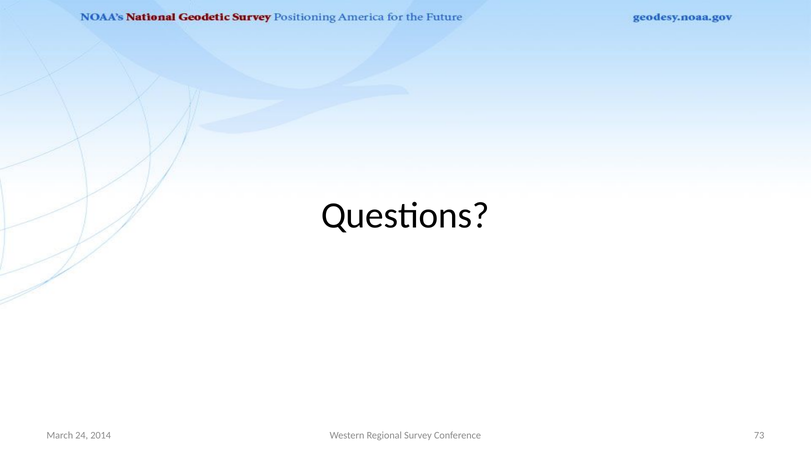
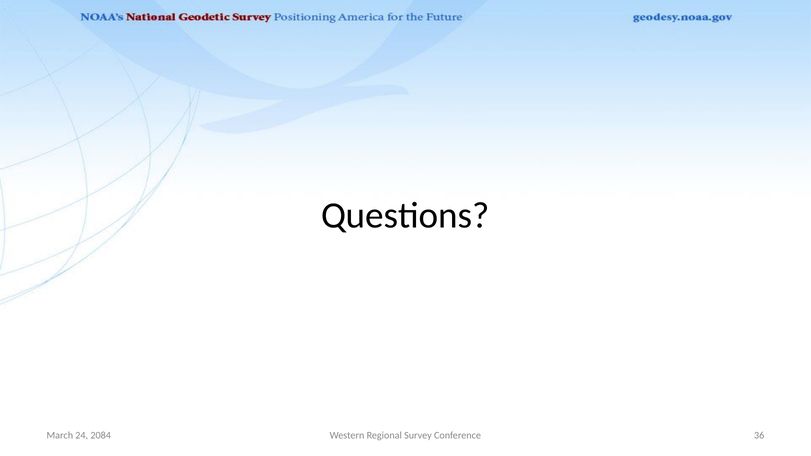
2014: 2014 -> 2084
73: 73 -> 36
